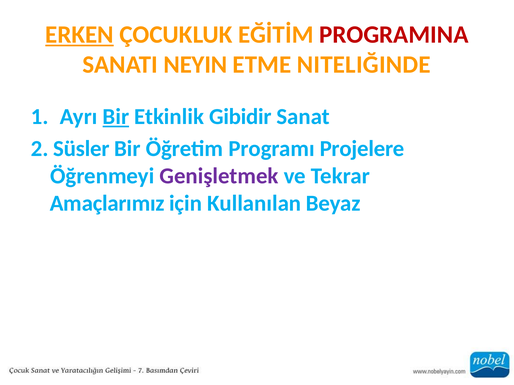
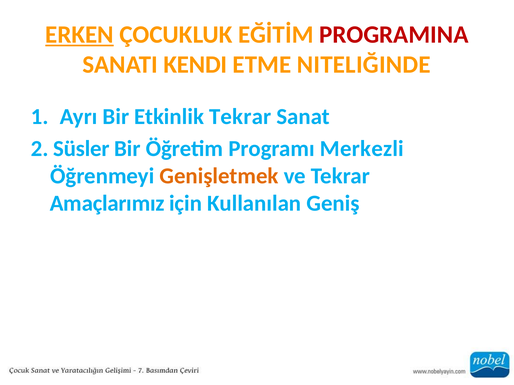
NEYIN: NEYIN -> KENDI
Bir at (116, 117) underline: present -> none
Etkinlik Gibidir: Gibidir -> Tekrar
Projelere: Projelere -> Merkezli
Genişletmek colour: purple -> orange
Beyaz: Beyaz -> Geniş
